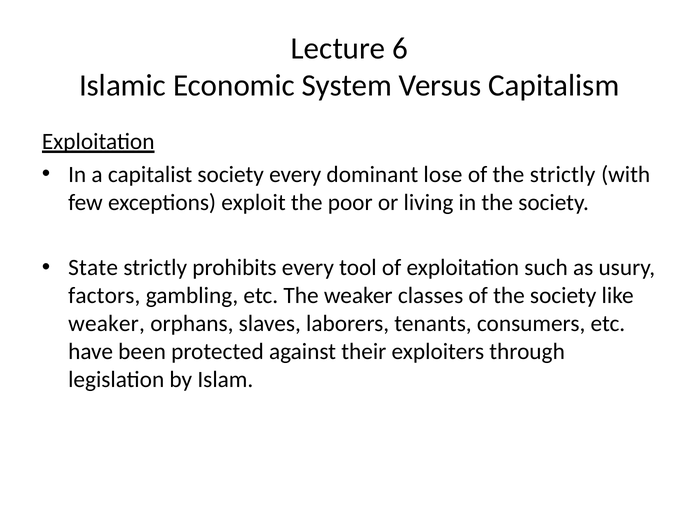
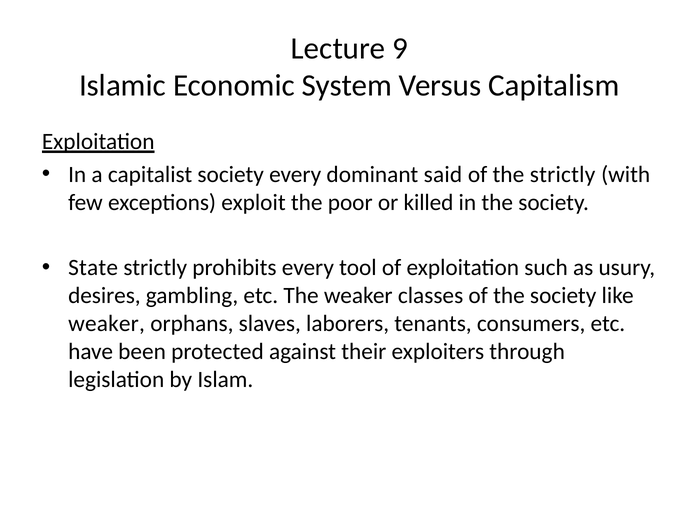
6: 6 -> 9
lose: lose -> said
living: living -> killed
factors: factors -> desires
